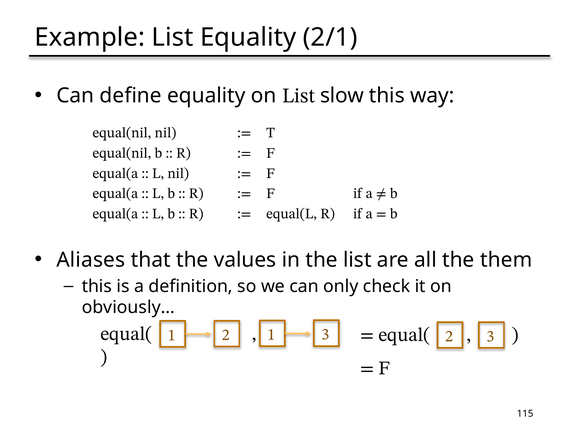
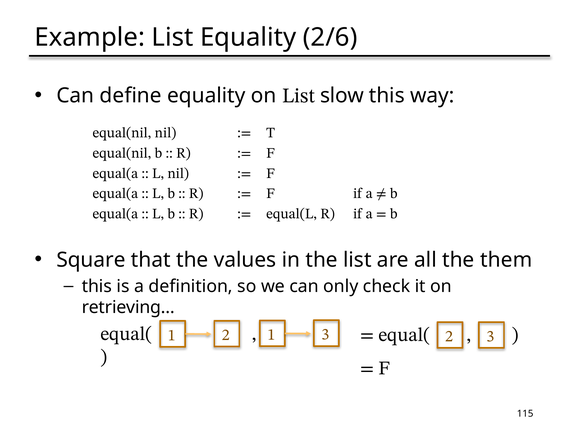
2/1: 2/1 -> 2/6
Aliases: Aliases -> Square
obviously…: obviously… -> retrieving…
